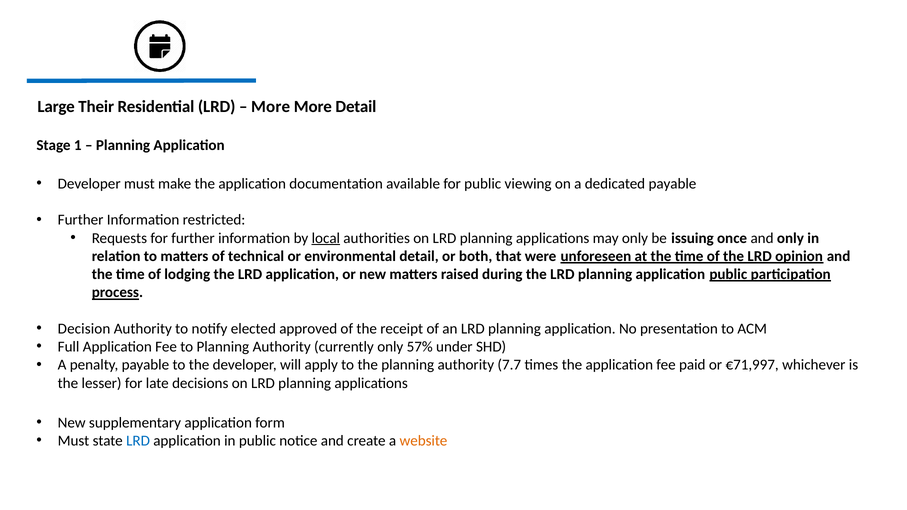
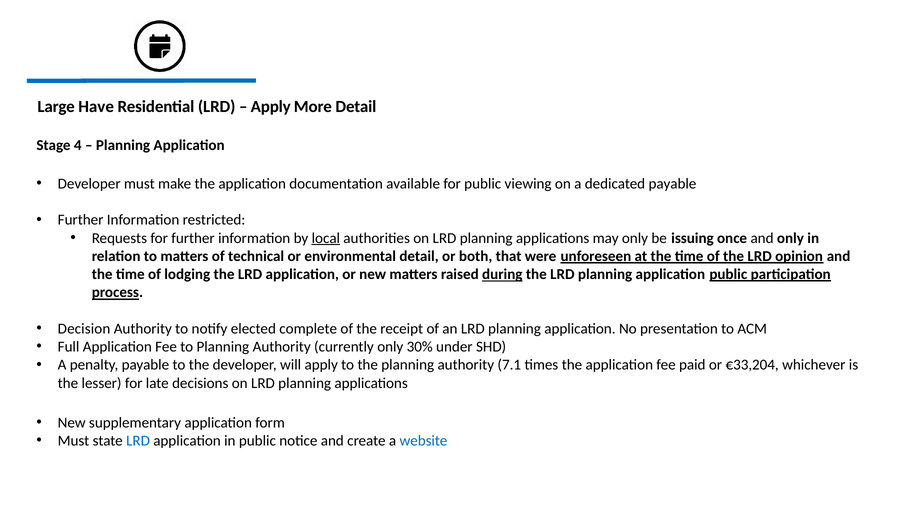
Their: Their -> Have
More at (271, 107): More -> Apply
1: 1 -> 4
during underline: none -> present
approved: approved -> complete
57%: 57% -> 30%
7.7: 7.7 -> 7.1
€71,997: €71,997 -> €33,204
website colour: orange -> blue
